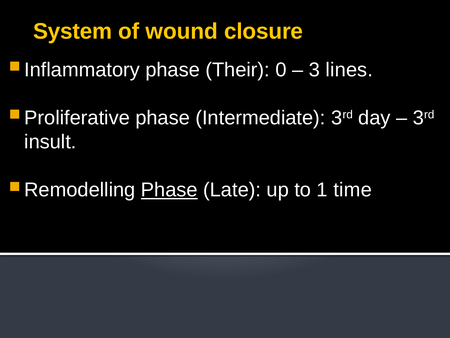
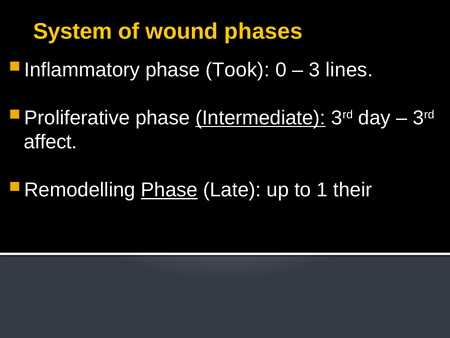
closure: closure -> phases
Their: Their -> Took
Intermediate underline: none -> present
insult: insult -> affect
time: time -> their
